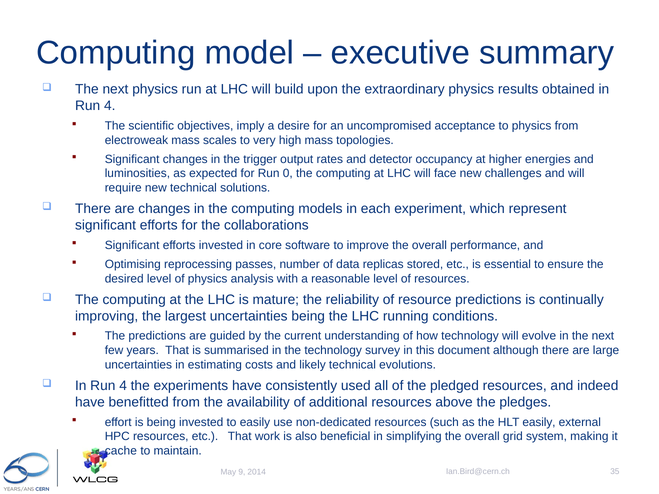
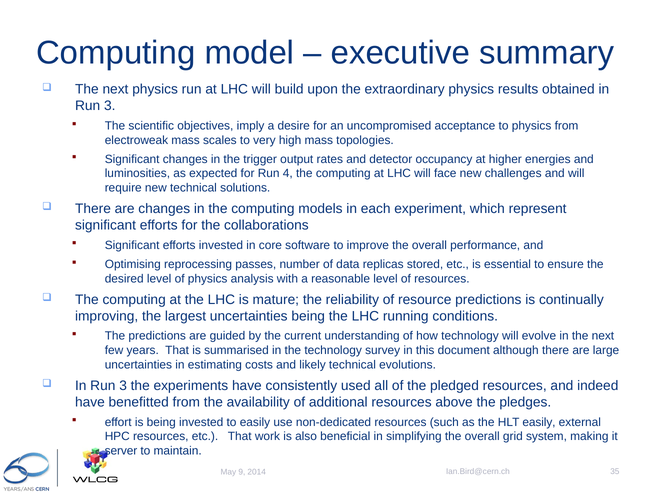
4 at (110, 106): 4 -> 3
0: 0 -> 4
4 at (123, 386): 4 -> 3
cache: cache -> server
